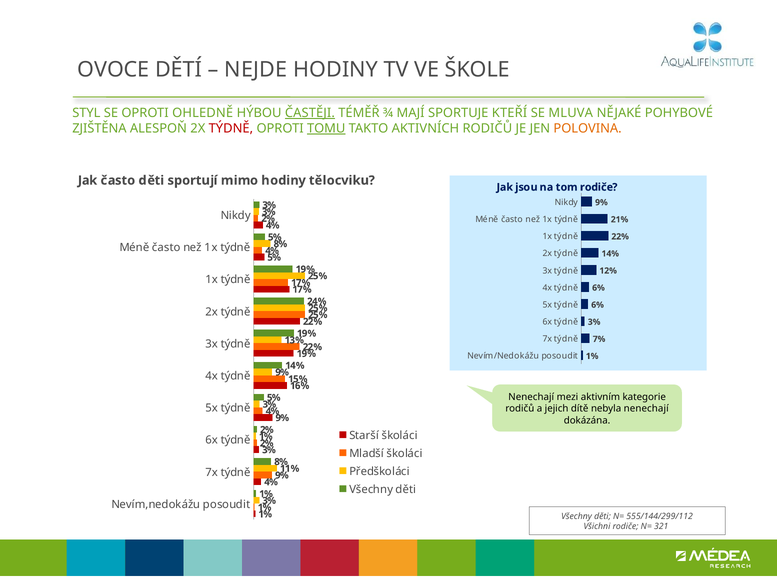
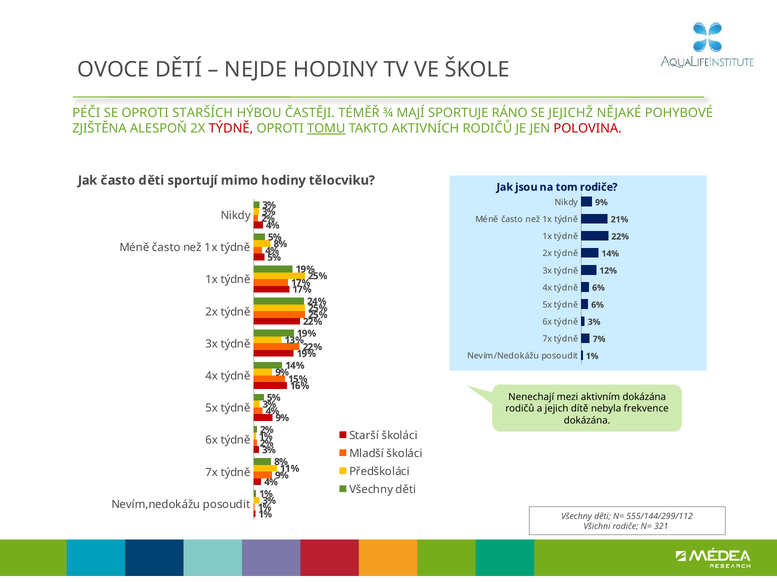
STYL: STYL -> PÉČI
OHLEDNĚ: OHLEDNĚ -> STARŠÍCH
ČASTĚJI underline: present -> none
KTEŘÍ: KTEŘÍ -> RÁNO
MLUVA: MLUVA -> JEJICHŽ
POLOVINA colour: orange -> red
aktivním kategorie: kategorie -> dokázána
nebyla nenechají: nenechají -> frekvence
